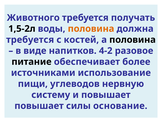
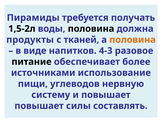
Животного: Животного -> Пирамиды
половина at (91, 29) colour: orange -> black
требуется at (30, 40): требуется -> продукты
костей: костей -> тканей
половина at (132, 40) colour: black -> orange
4-2: 4-2 -> 4-3
основание: основание -> составлять
